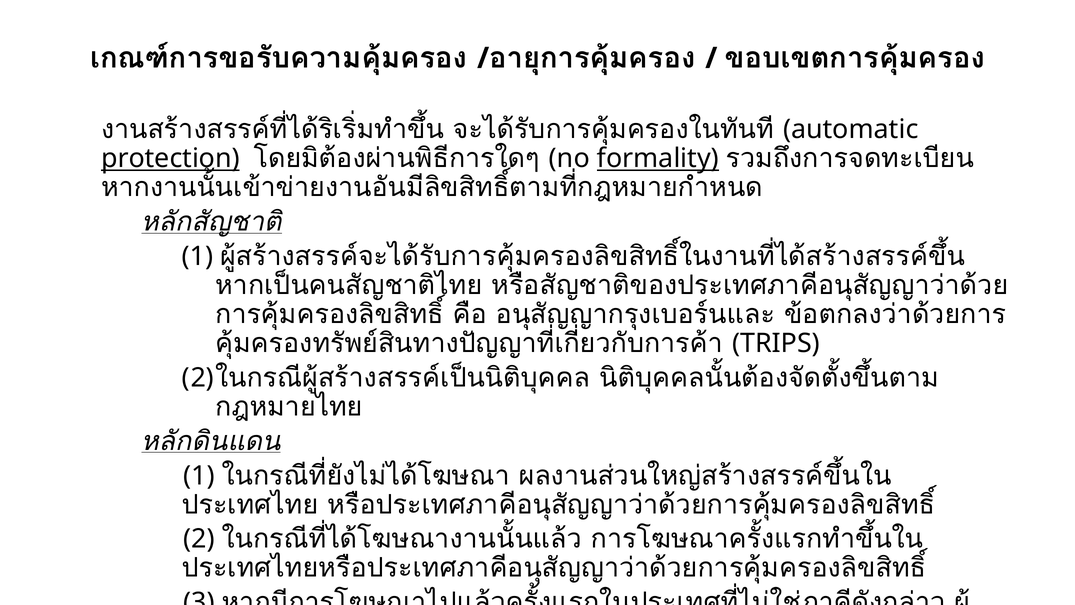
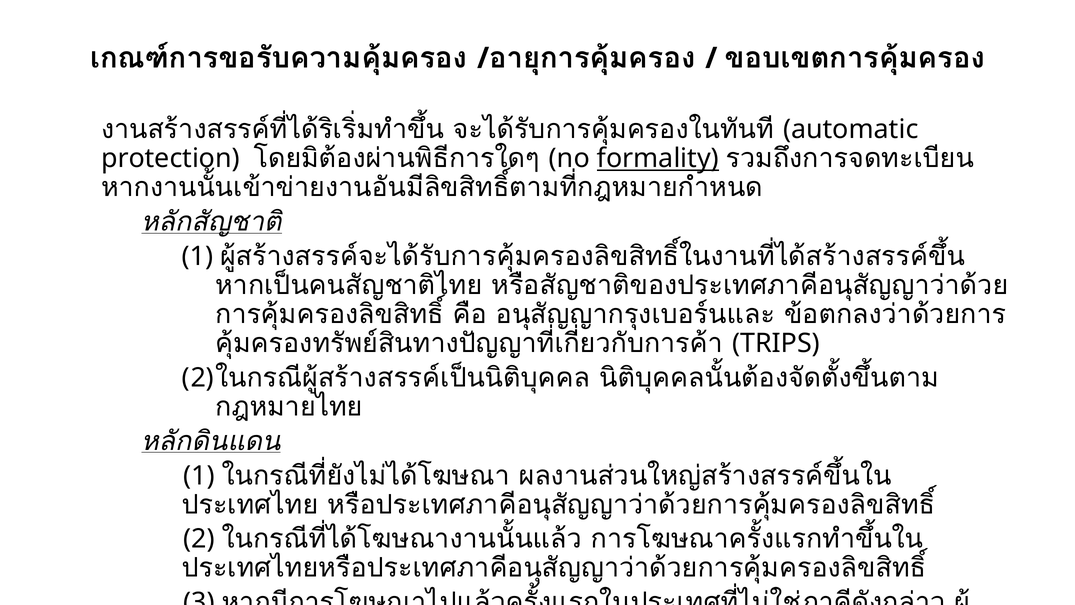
protection underline: present -> none
